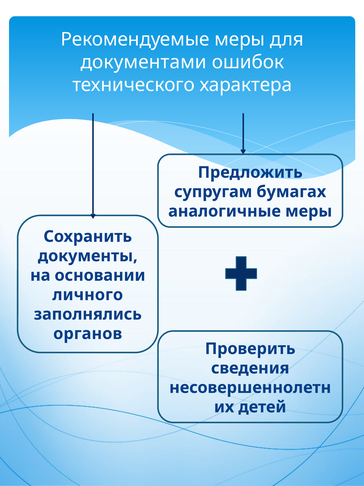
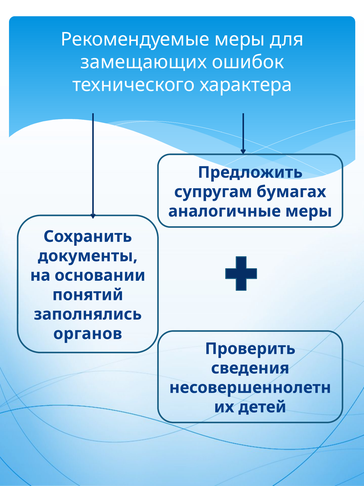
документами: документами -> замещающих
личного: личного -> понятий
